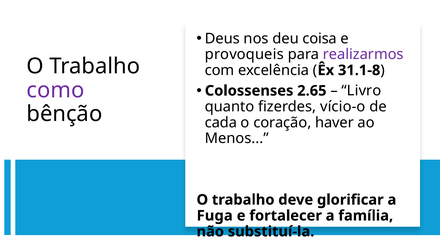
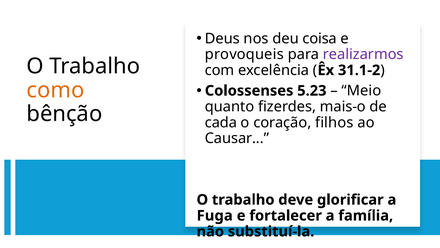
31.1-8: 31.1-8 -> 31.1-2
2.65: 2.65 -> 5.23
Livro: Livro -> Meio
como colour: purple -> orange
vício-o: vício-o -> mais-o
haver: haver -> filhos
Menos: Menos -> Causar
